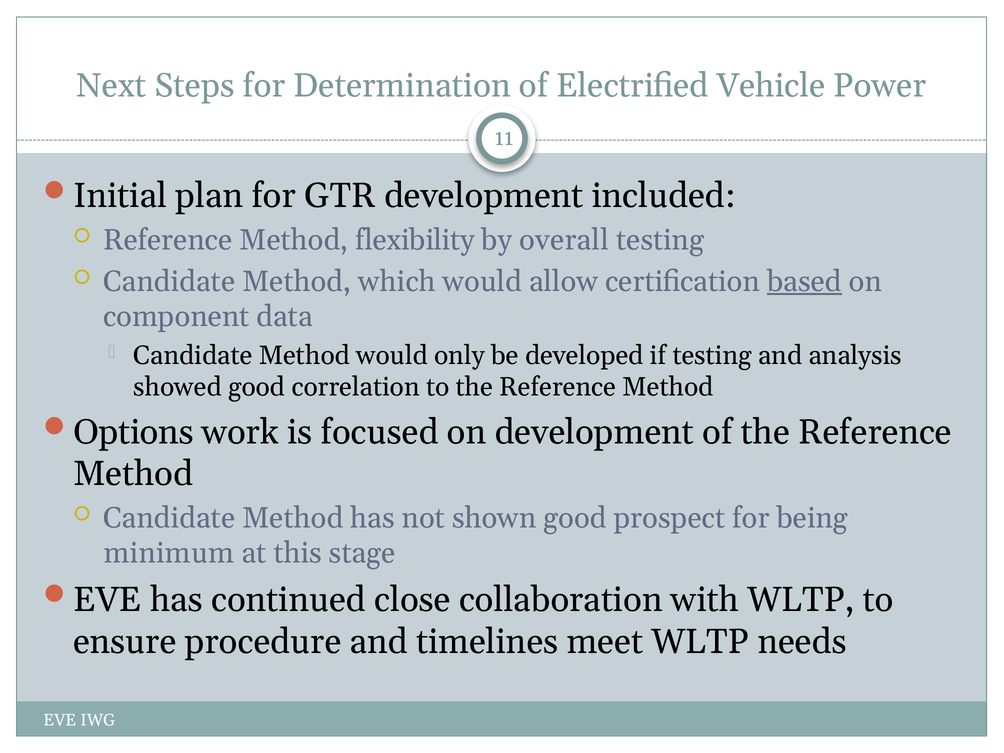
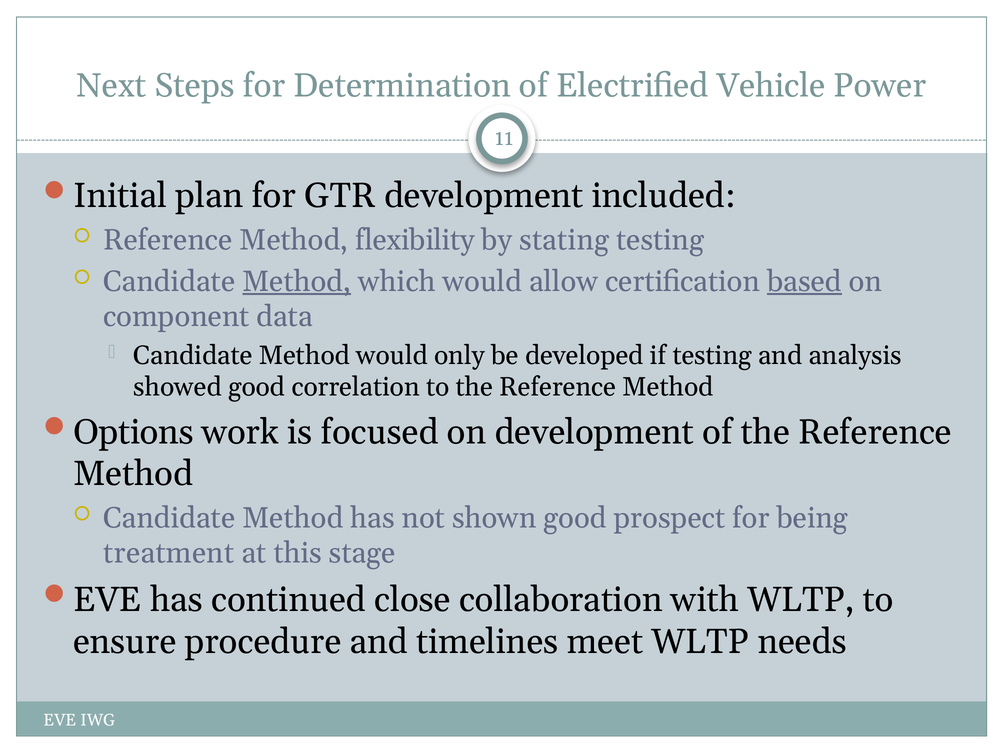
overall: overall -> stating
Method at (297, 281) underline: none -> present
minimum: minimum -> treatment
